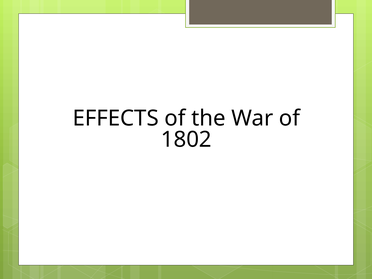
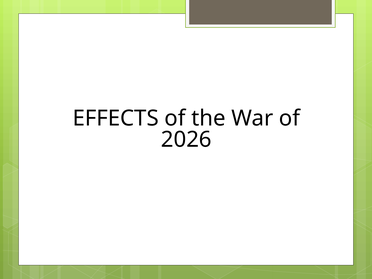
1802: 1802 -> 2026
